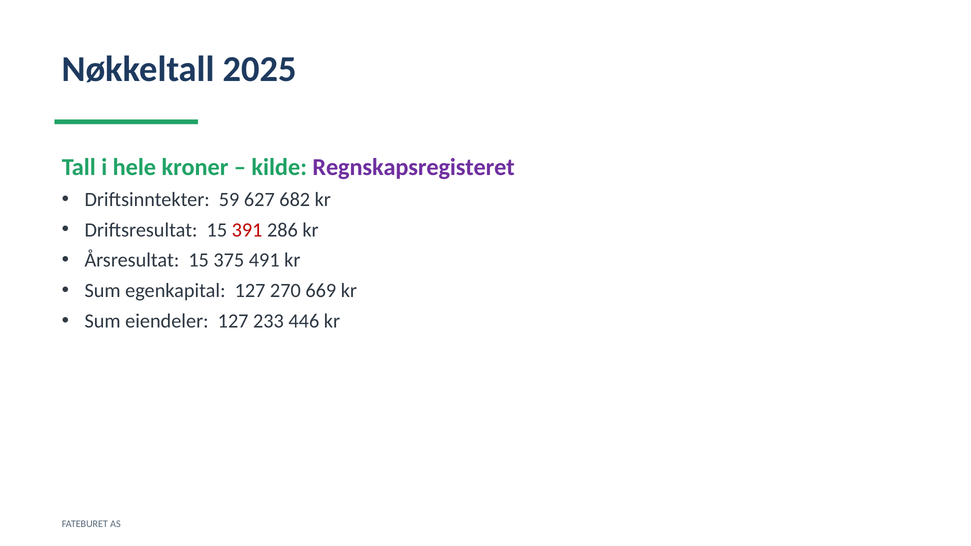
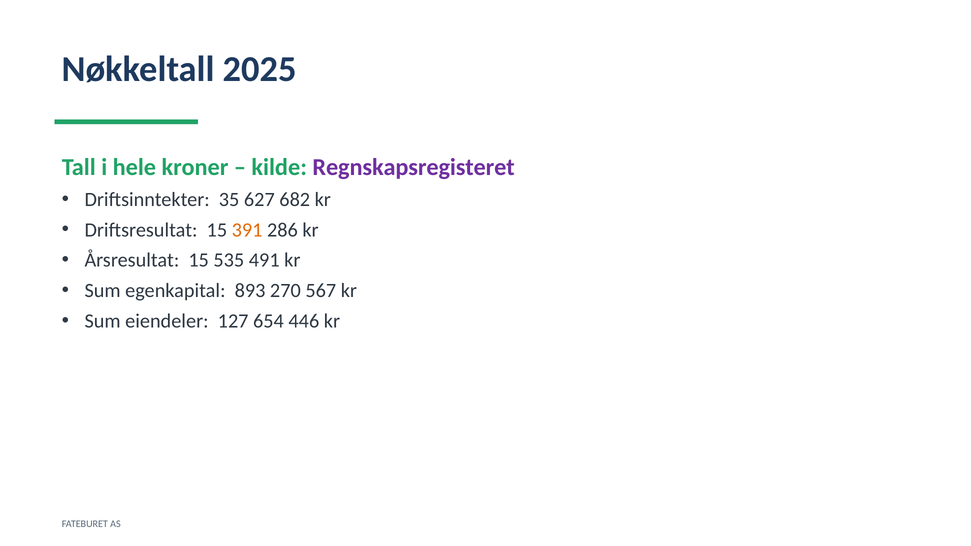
59: 59 -> 35
391 colour: red -> orange
375: 375 -> 535
egenkapital 127: 127 -> 893
669: 669 -> 567
233: 233 -> 654
